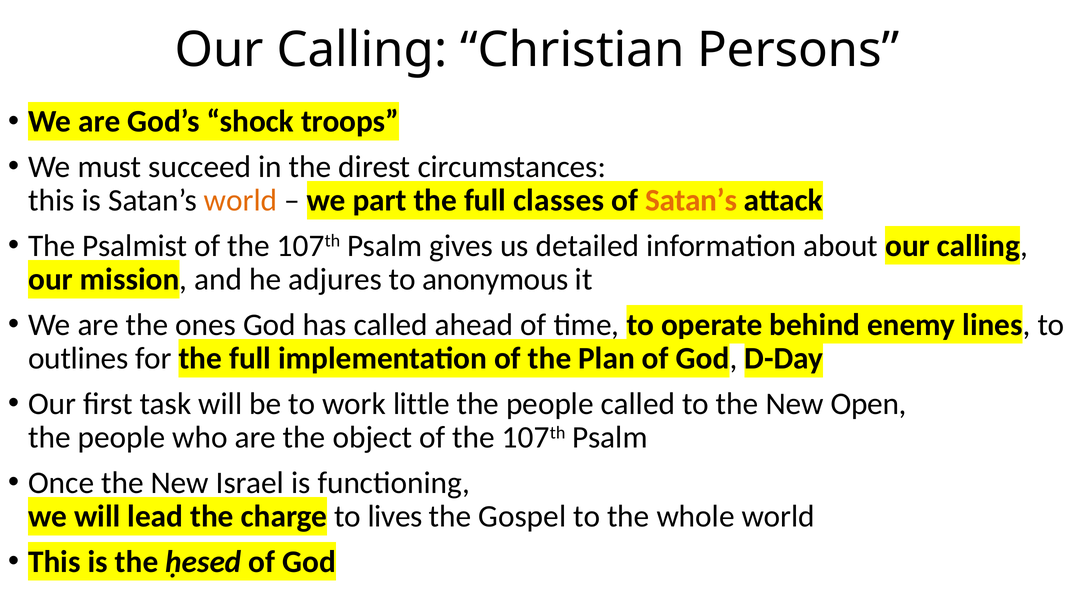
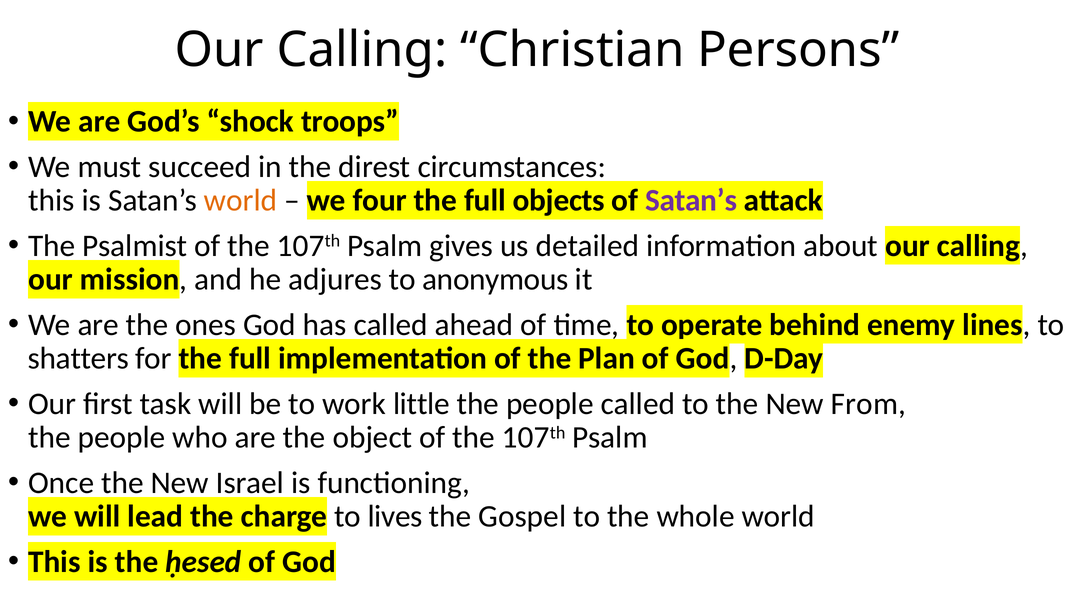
part: part -> four
classes: classes -> objects
Satan’s at (691, 201) colour: orange -> purple
outlines: outlines -> shatters
Open: Open -> From
